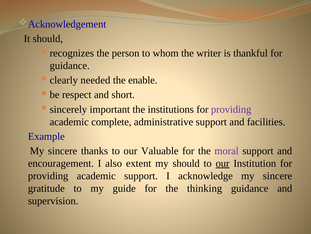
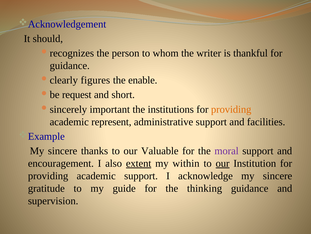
needed: needed -> figures
respect: respect -> request
providing at (231, 109) colour: purple -> orange
complete: complete -> represent
extent underline: none -> present
my should: should -> within
